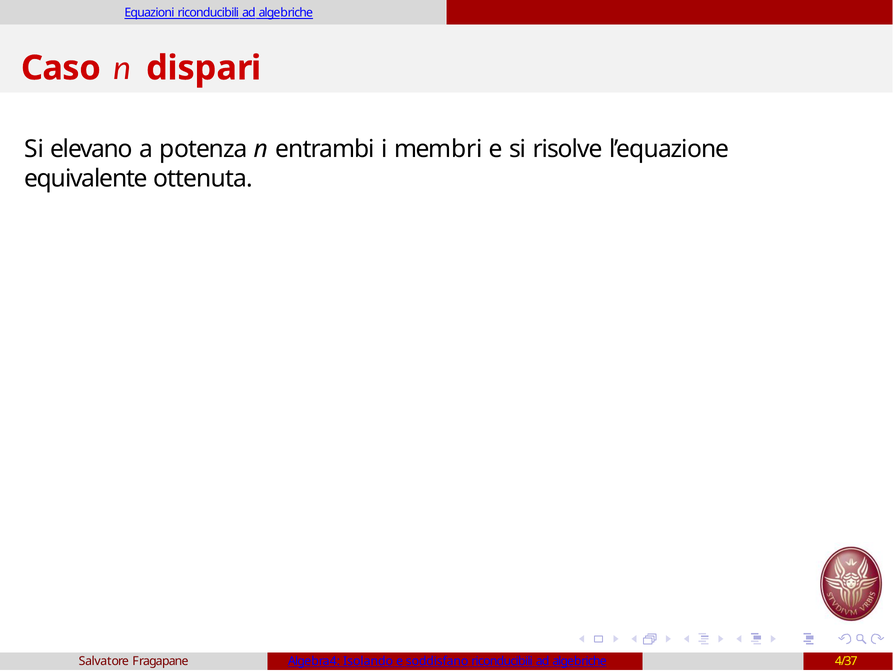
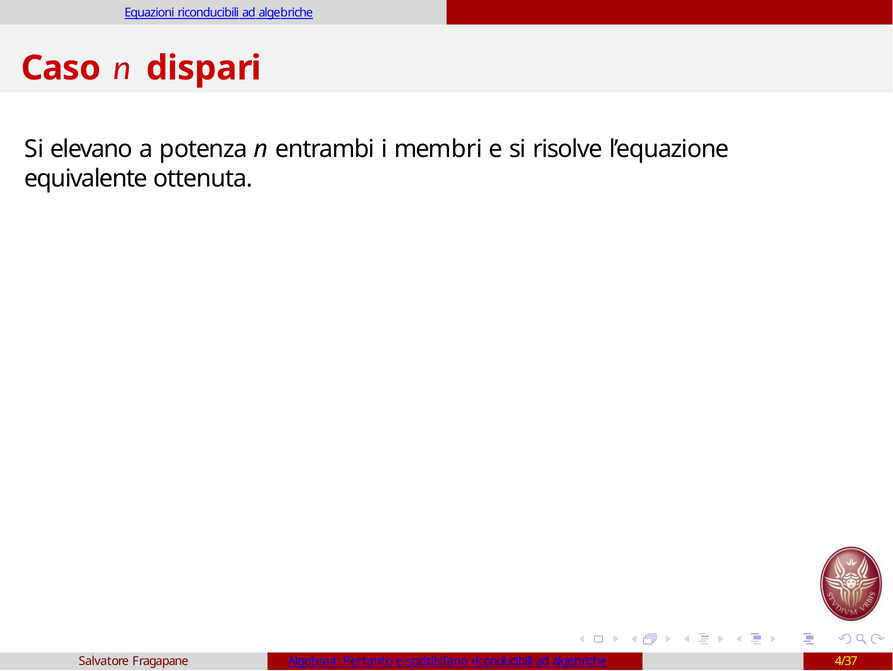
Isolando: Isolando -> Pertanto
